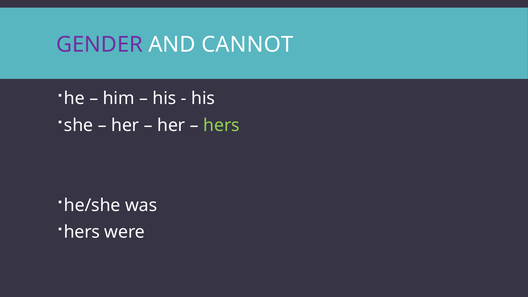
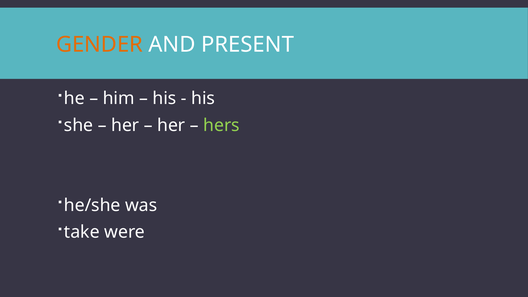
GENDER colour: purple -> orange
CANNOT: CANNOT -> PRESENT
hers at (82, 232): hers -> take
